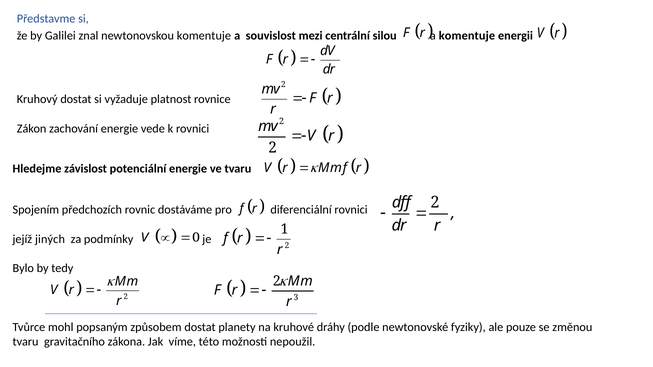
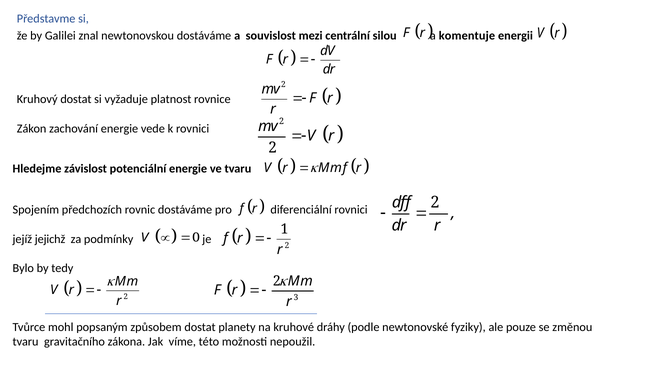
newtonovskou komentuje: komentuje -> dostáváme
jiných: jiných -> jejichž
